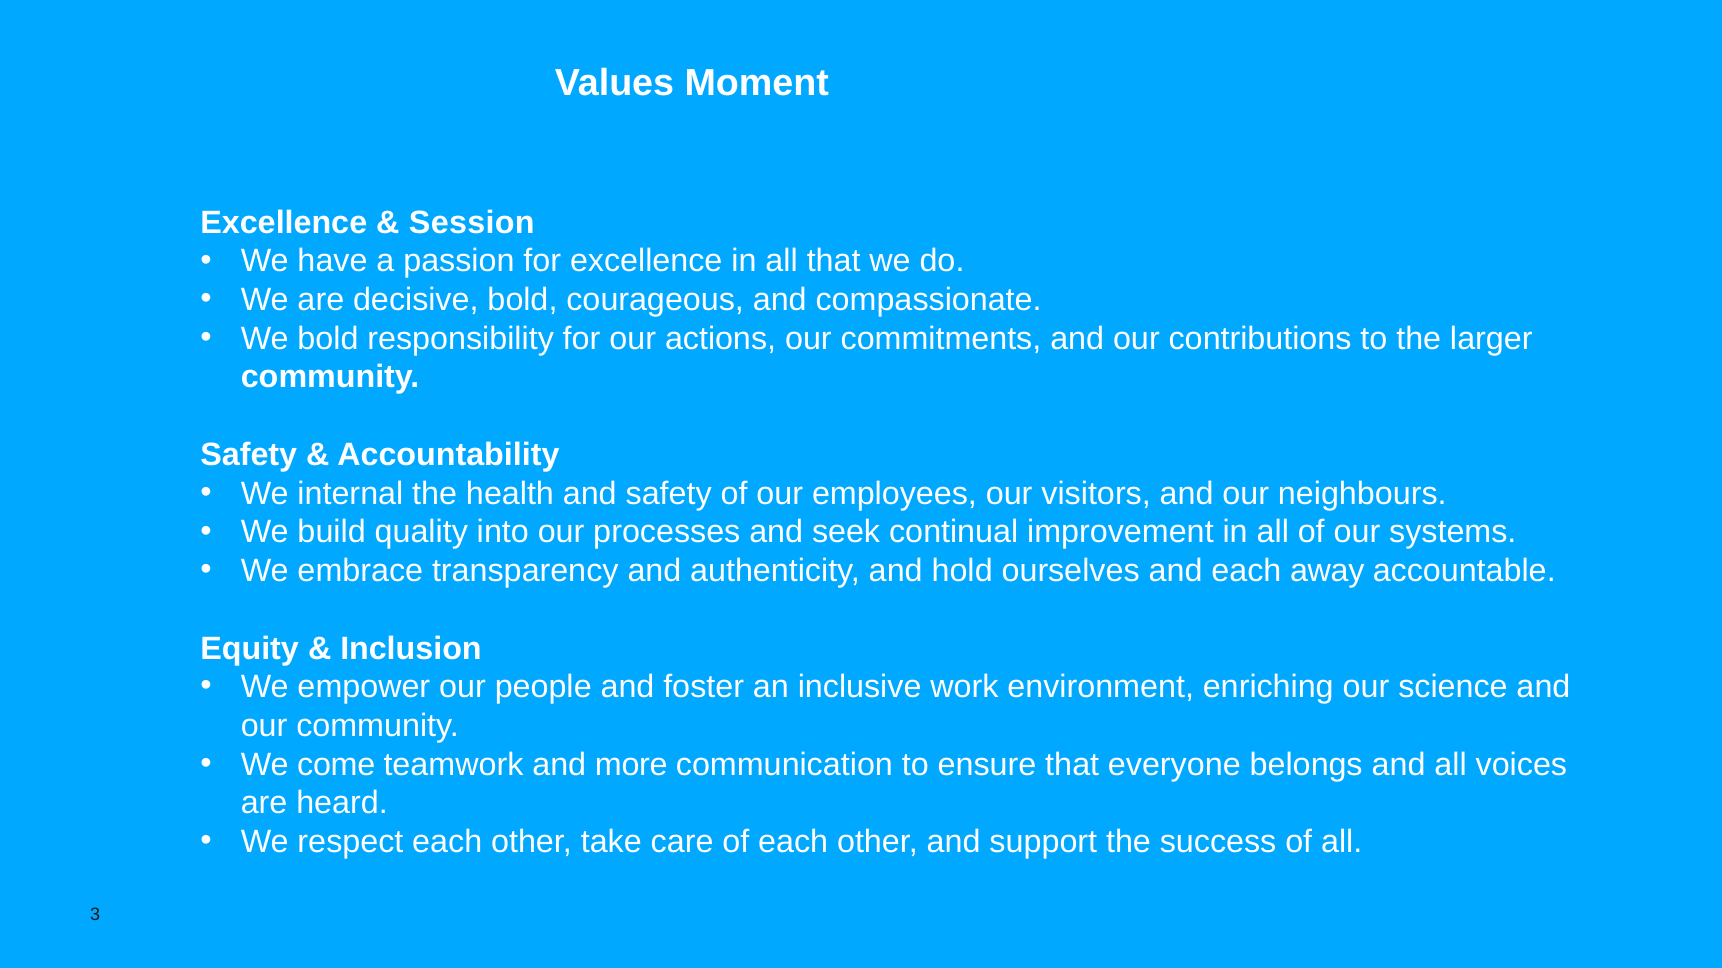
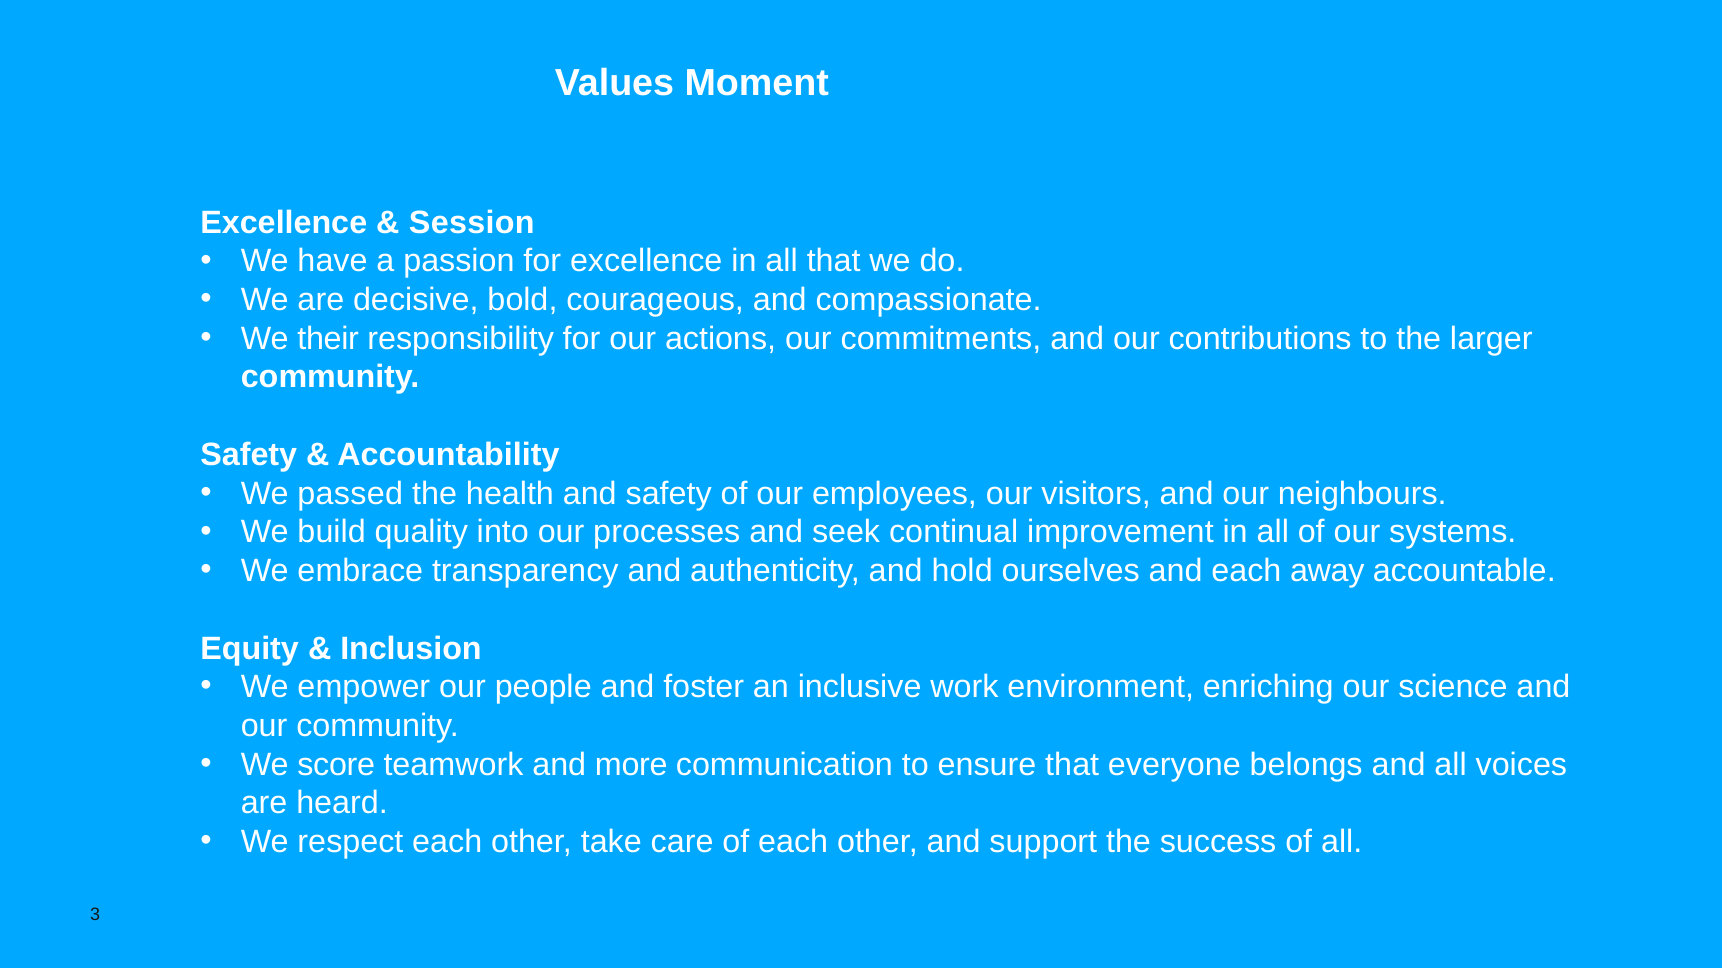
We bold: bold -> their
internal: internal -> passed
come: come -> score
